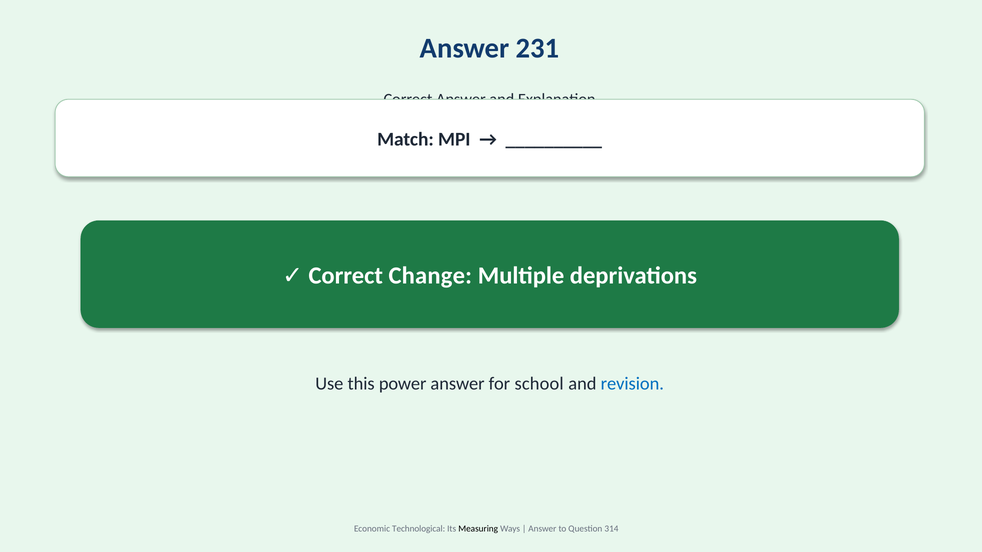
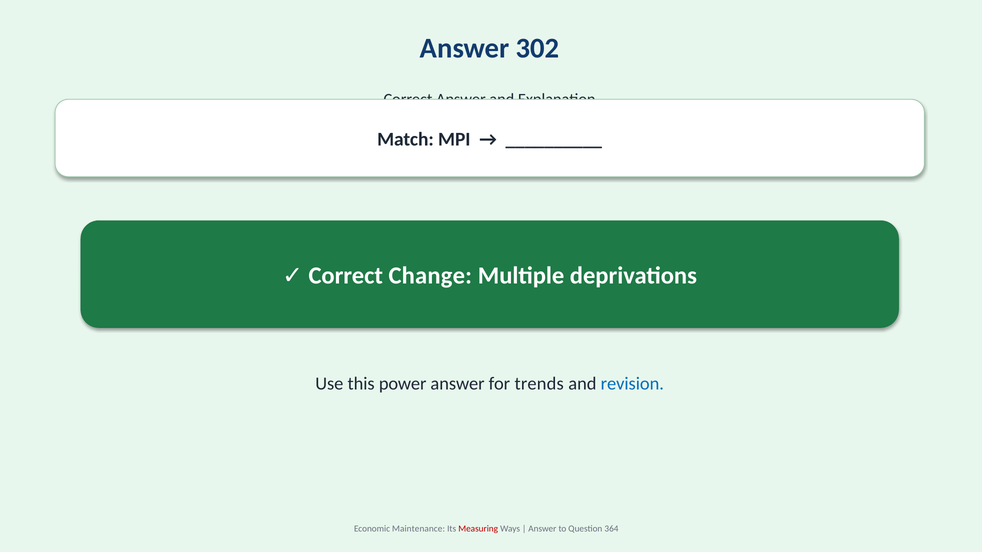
231: 231 -> 302
school: school -> trends
Technological: Technological -> Maintenance
Measuring colour: black -> red
314: 314 -> 364
